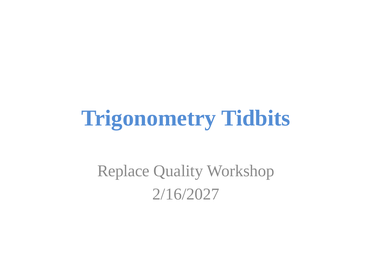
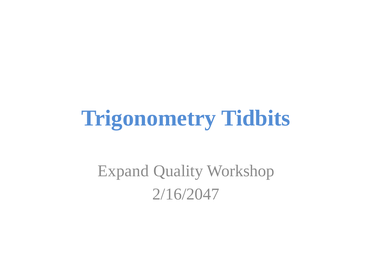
Replace: Replace -> Expand
2/16/2027: 2/16/2027 -> 2/16/2047
